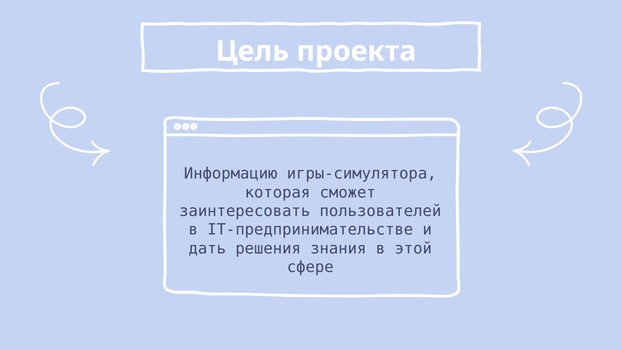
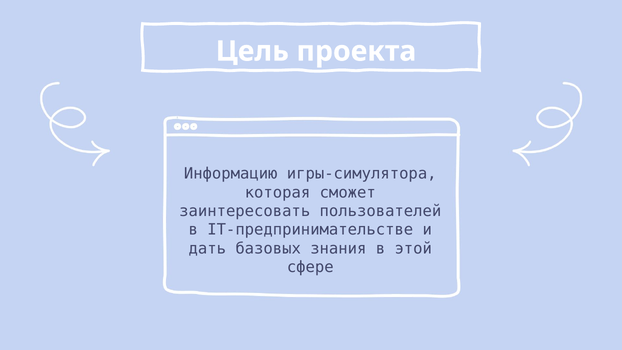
решения: решения -> базовых
